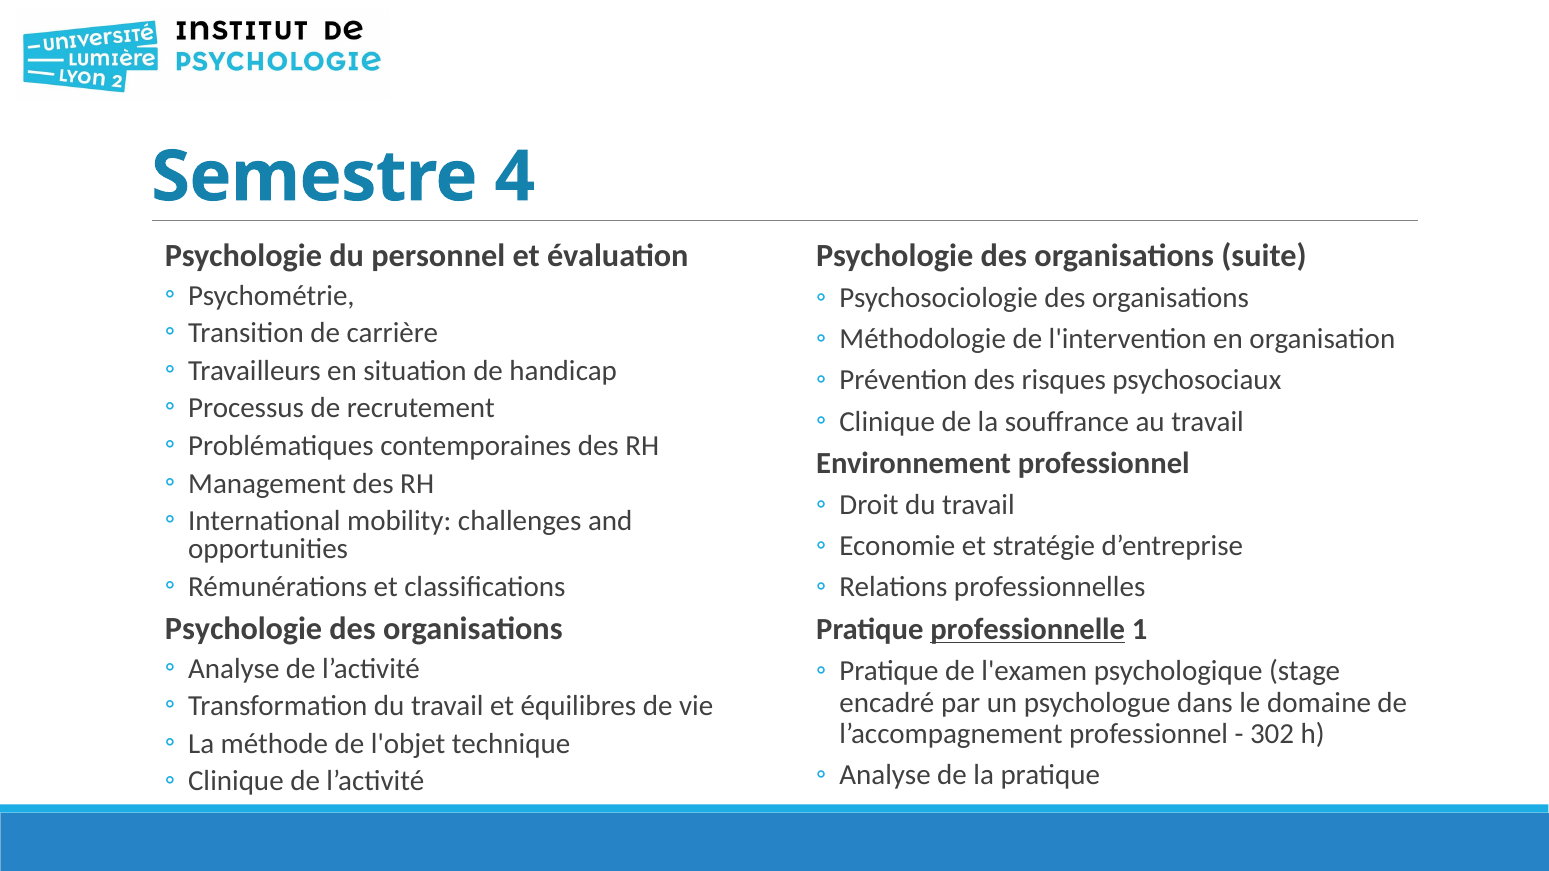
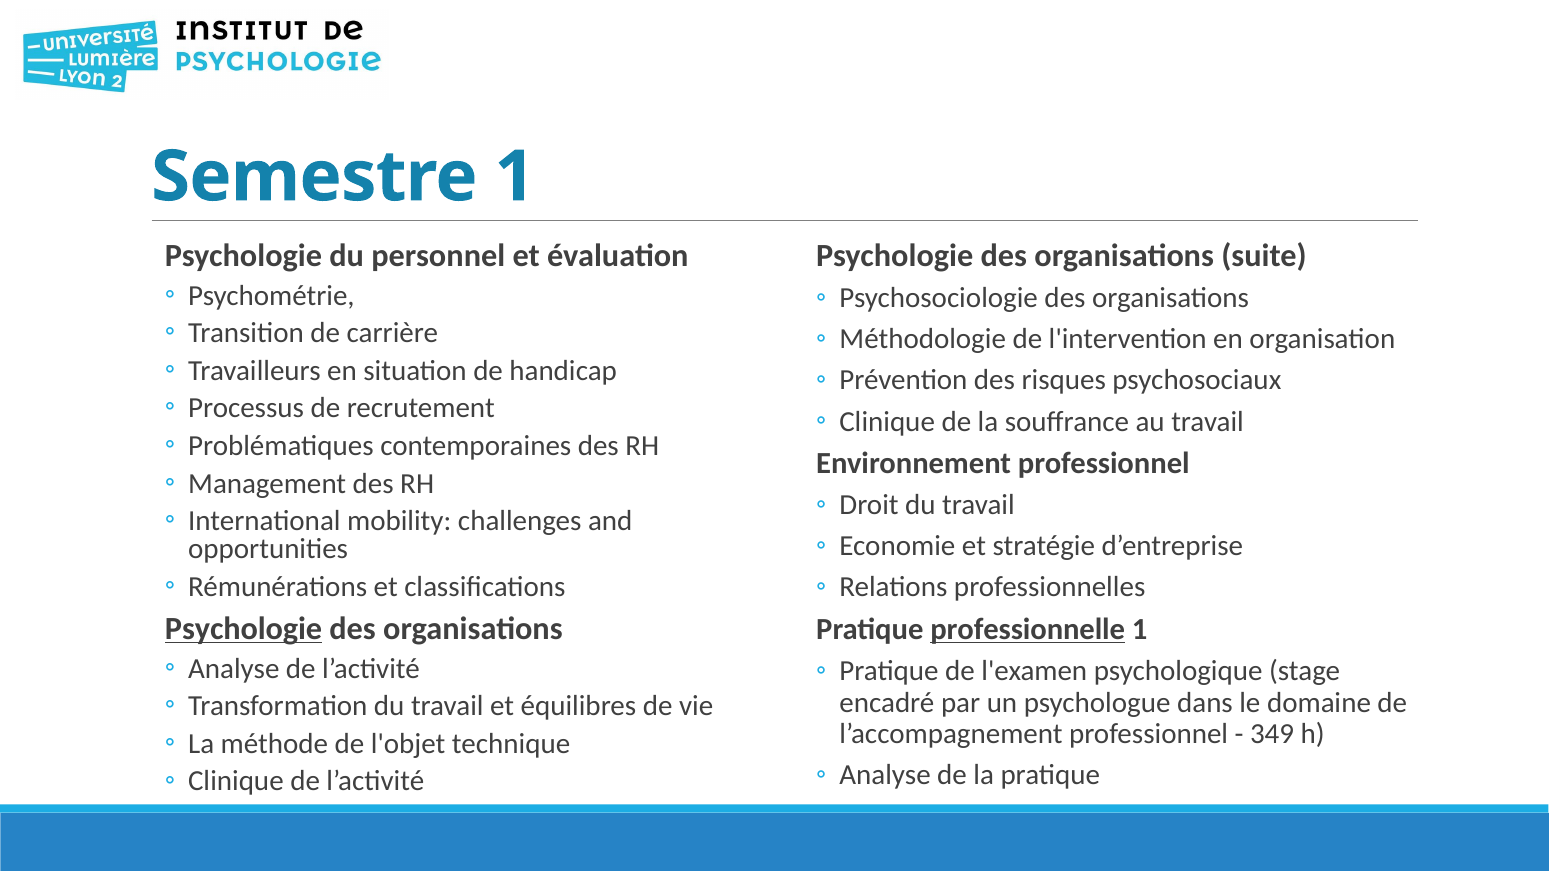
Semestre 4: 4 -> 1
Psychologie at (244, 629) underline: none -> present
302: 302 -> 349
